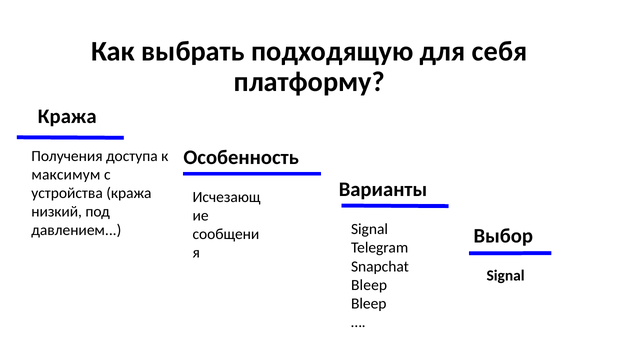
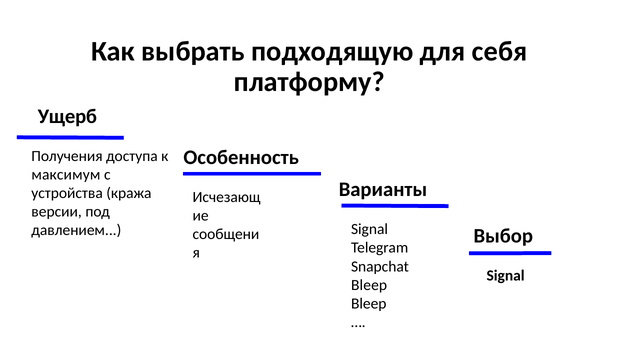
Кража at (67, 116): Кража -> Ущерб
низкий: низкий -> версии
